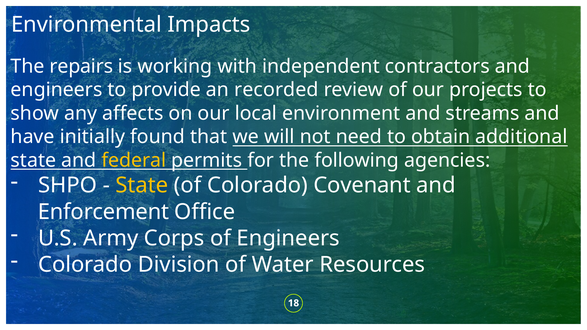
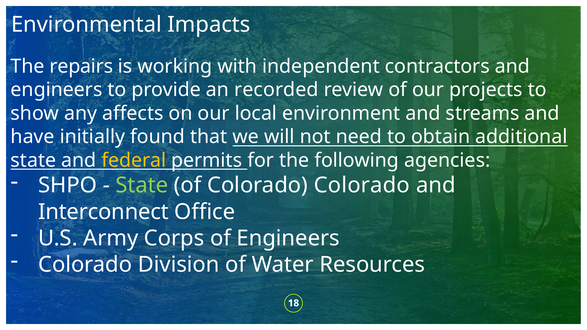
State at (142, 185) colour: yellow -> light green
Colorado Covenant: Covenant -> Colorado
Enforcement: Enforcement -> Interconnect
